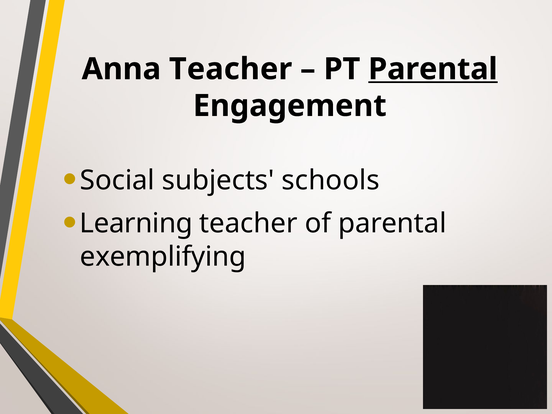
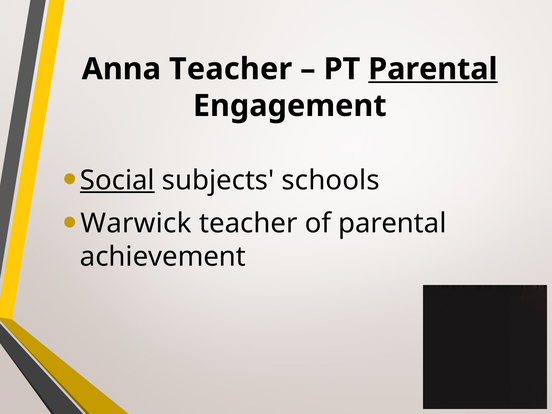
Social underline: none -> present
Learning: Learning -> Warwick
exemplifying: exemplifying -> achievement
